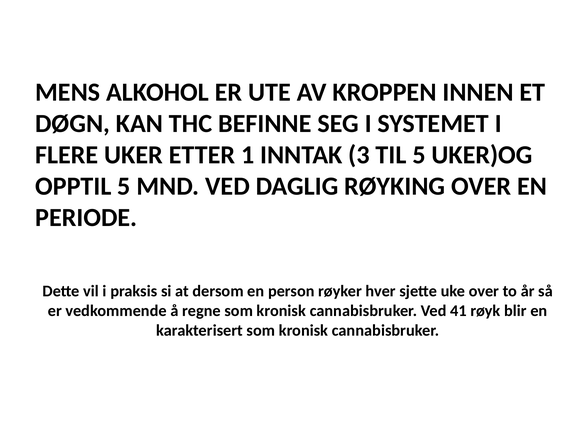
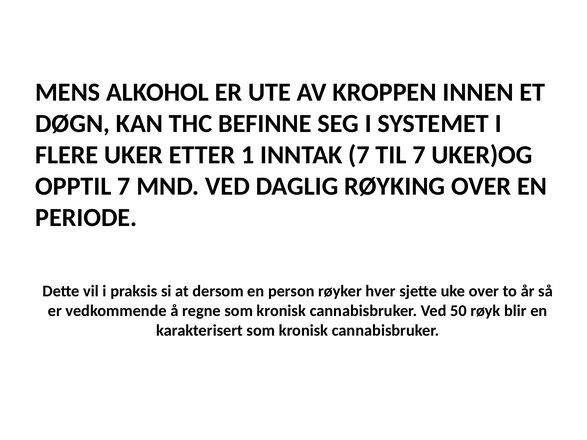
INNTAK 3: 3 -> 7
TIL 5: 5 -> 7
OPPTIL 5: 5 -> 7
41: 41 -> 50
